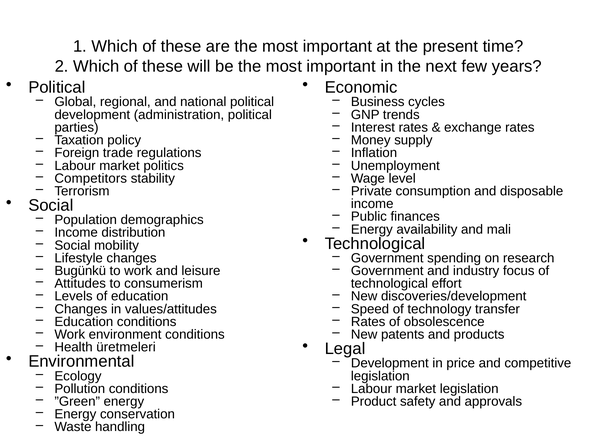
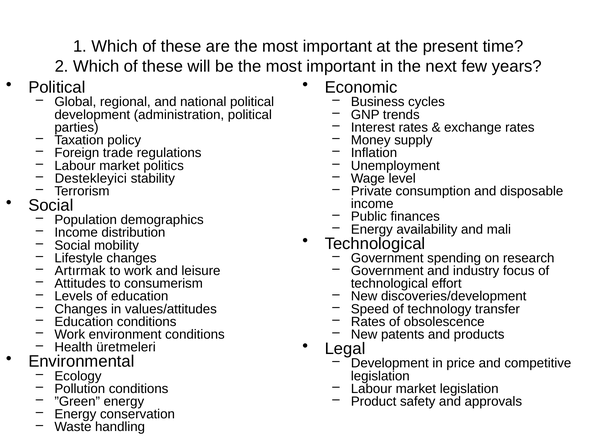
Competitors: Competitors -> Destekleyici
Bugünkü: Bugünkü -> Artırmak
